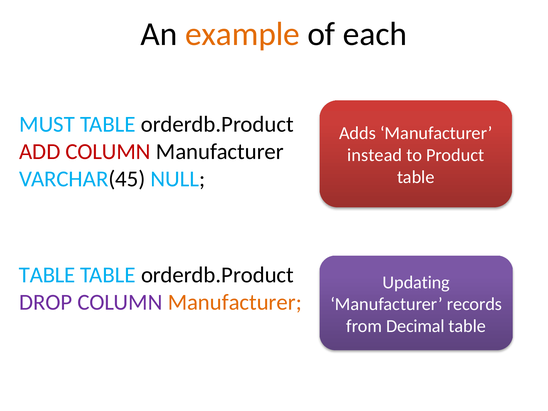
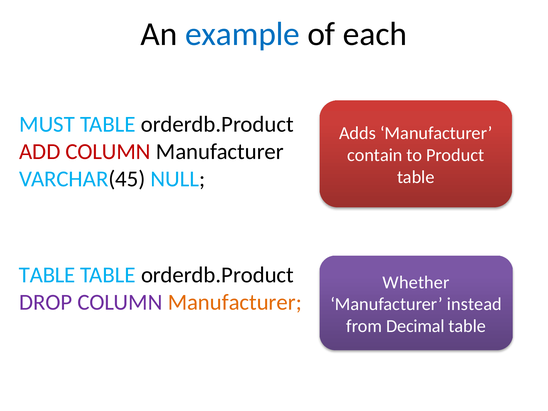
example colour: orange -> blue
instead: instead -> contain
Updating: Updating -> Whether
records: records -> instead
